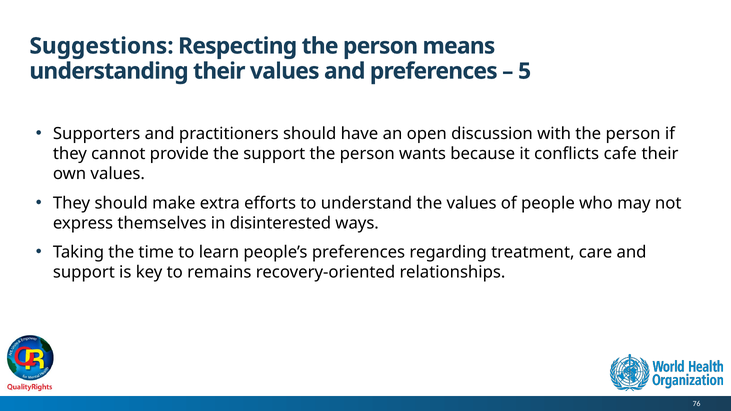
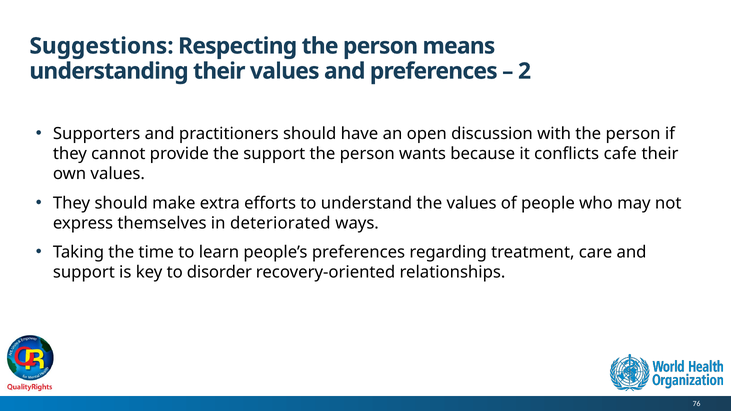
5: 5 -> 2
disinterested: disinterested -> deteriorated
remains: remains -> disorder
